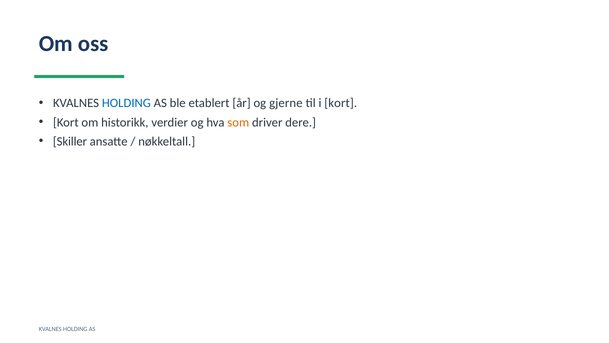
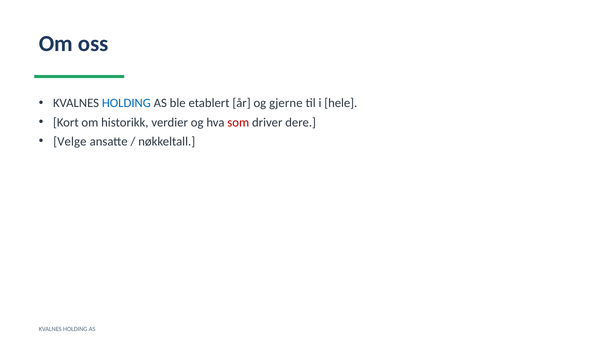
i kort: kort -> hele
som colour: orange -> red
Skiller: Skiller -> Velge
